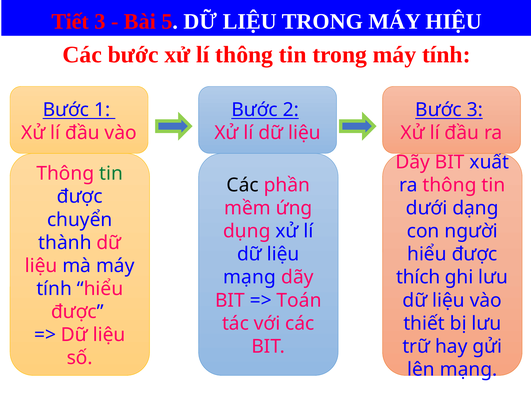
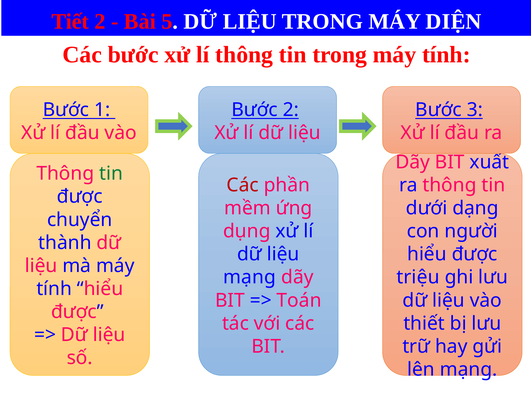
Tiết 3: 3 -> 2
HIỆU: HIỆU -> DIỆN
Các at (243, 185) colour: black -> red
thích: thích -> triệu
